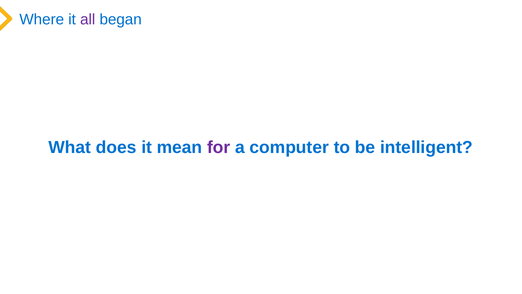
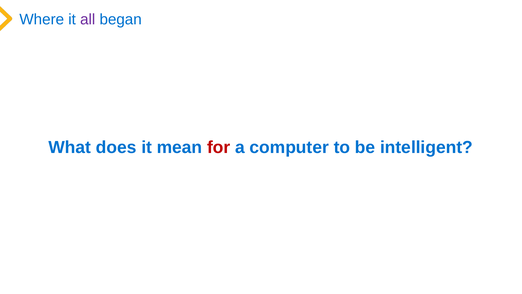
for colour: purple -> red
